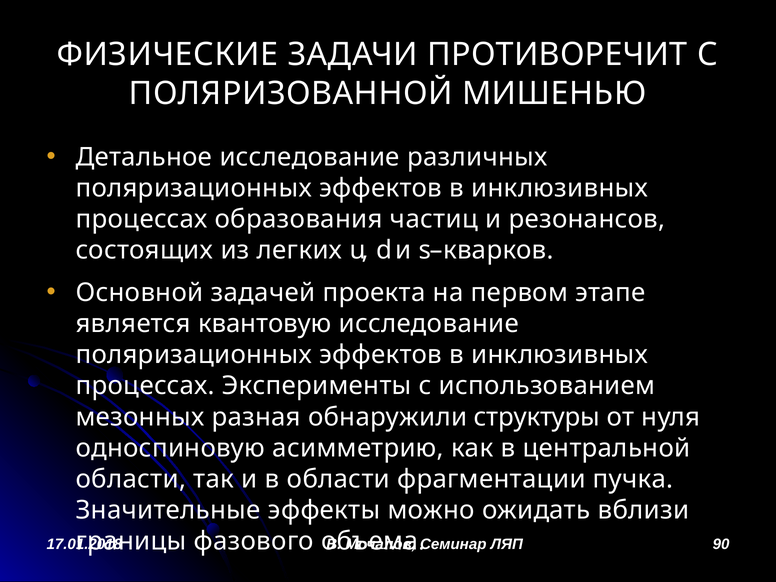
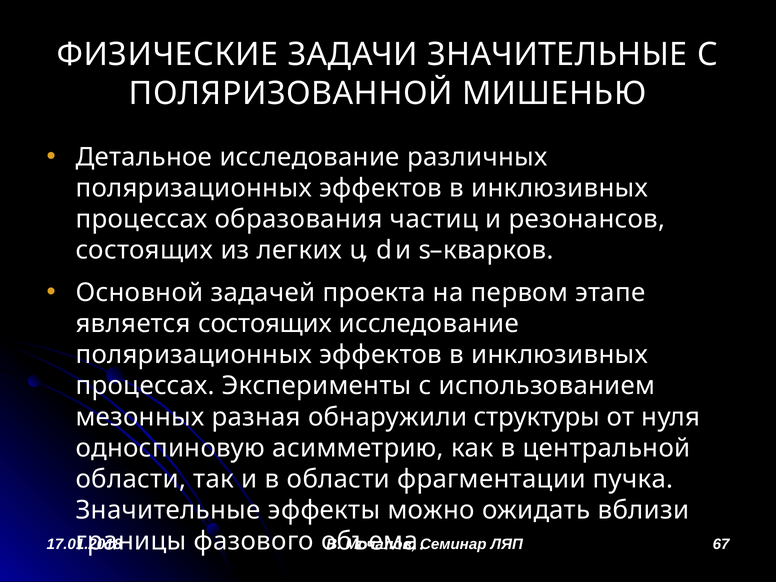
ЗАДАЧИ ПРОТИВОРЕЧИТ: ПРОТИВОРЕЧИТ -> ЗНАЧИТЕЛЬНЫЕ
является квантовую: квантовую -> состоящих
90: 90 -> 67
